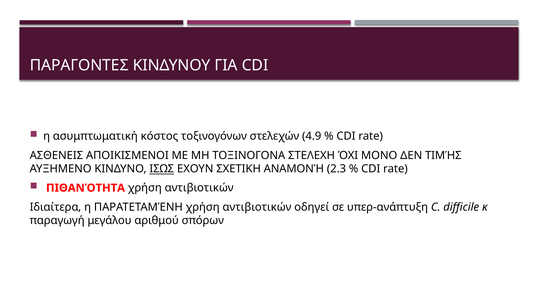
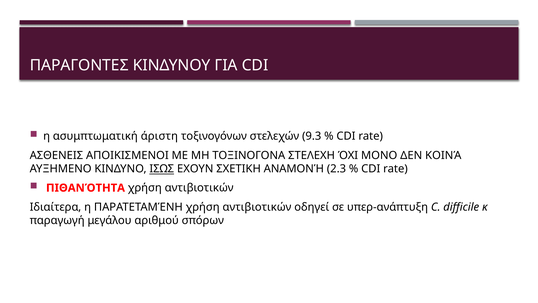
κόστος: κόστος -> άριστη
4.9: 4.9 -> 9.3
ΤΙΜΉΣ: ΤΙΜΉΣ -> ΚΟΙΝΆ
